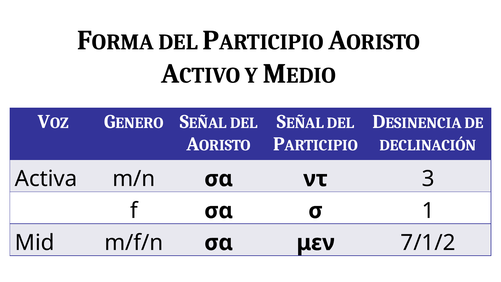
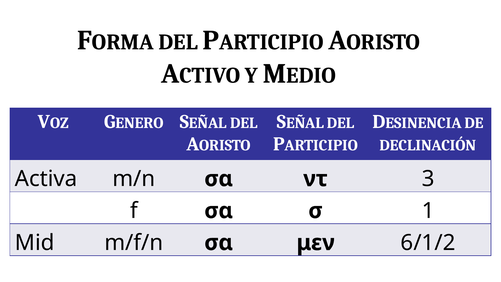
7/1/2: 7/1/2 -> 6/1/2
